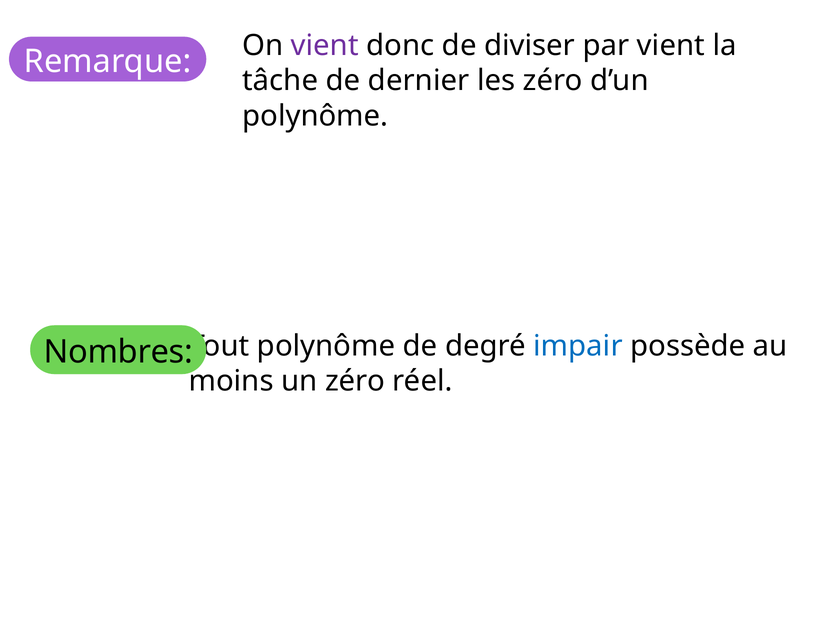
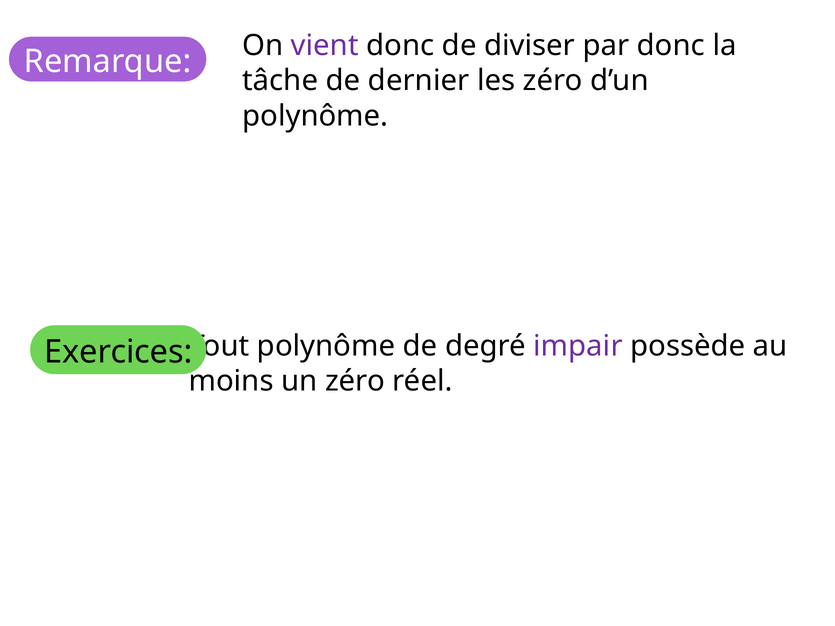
par vient: vient -> donc
impair colour: blue -> purple
Nombres: Nombres -> Exercices
